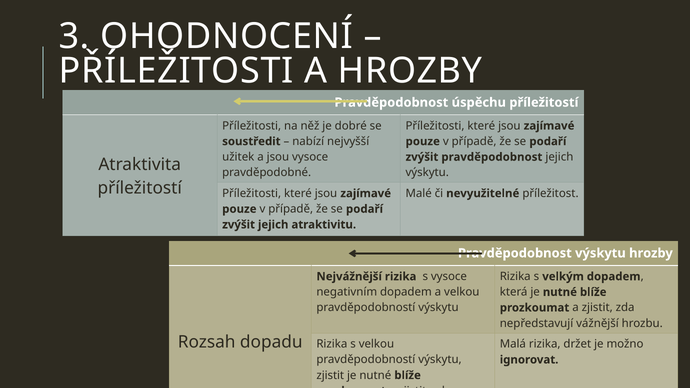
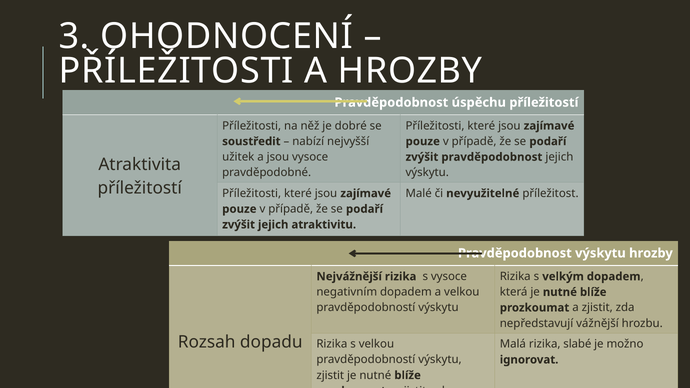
držet: držet -> slabé
